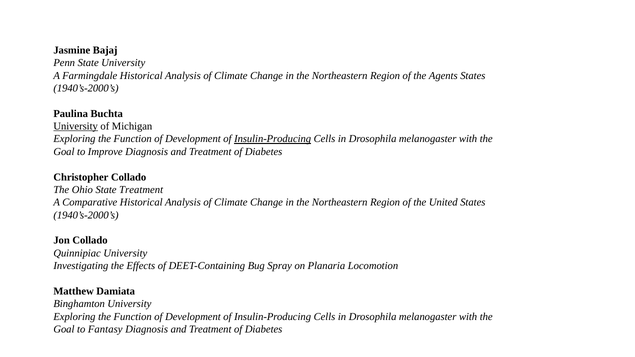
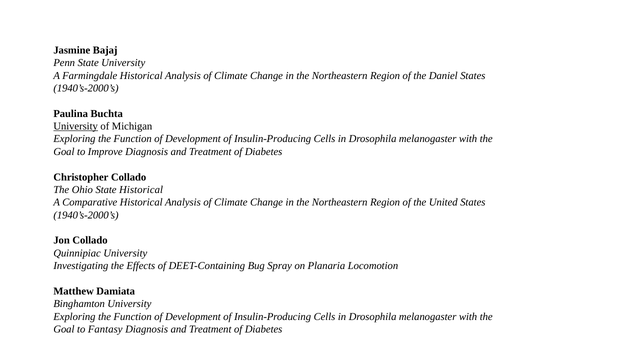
Agents: Agents -> Daniel
Insulin-Producing at (273, 139) underline: present -> none
State Treatment: Treatment -> Historical
